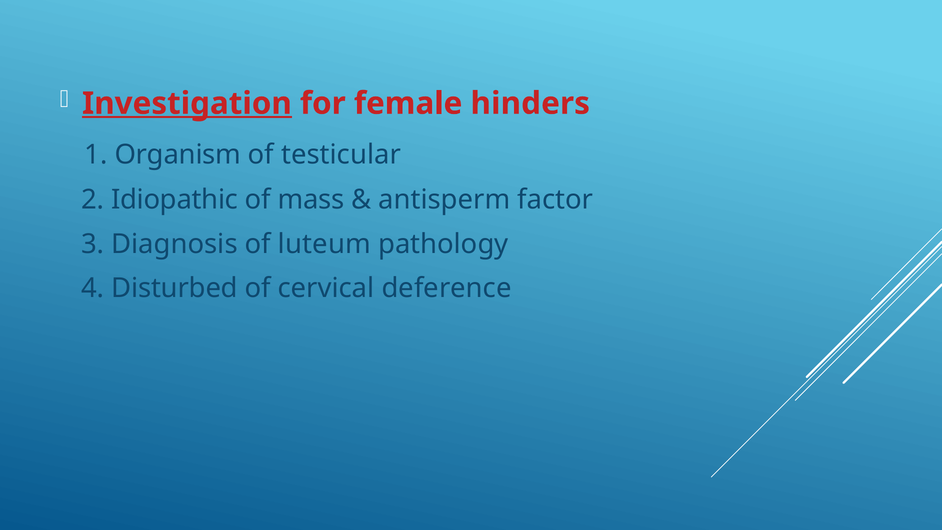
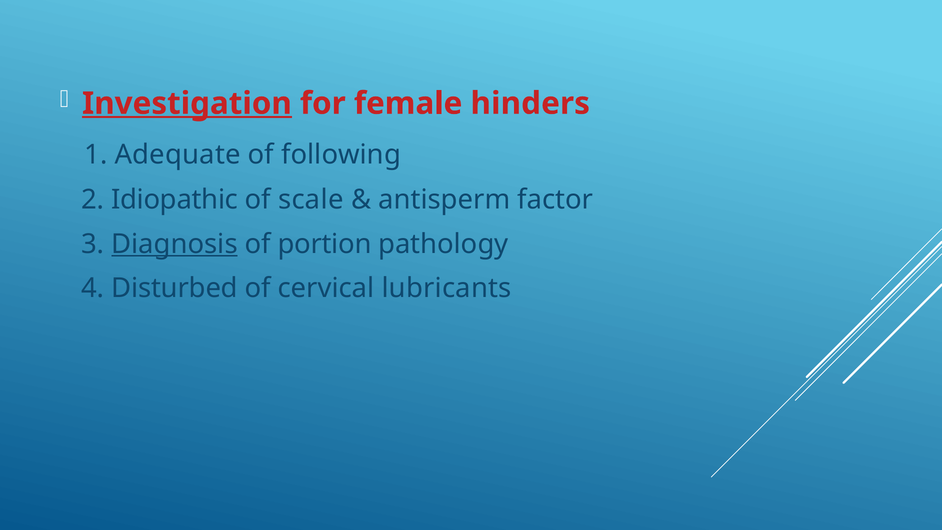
Organism: Organism -> Adequate
testicular: testicular -> following
mass: mass -> scale
Diagnosis underline: none -> present
luteum: luteum -> portion
deference: deference -> lubricants
